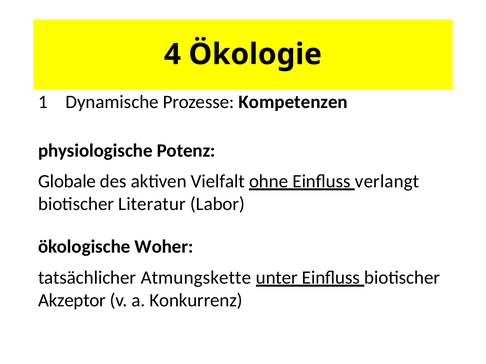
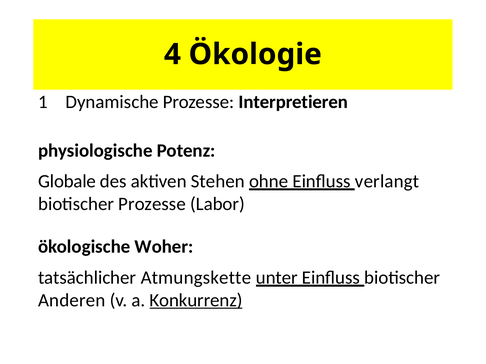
Kompetenzen: Kompetenzen -> Interpretieren
Vielfalt: Vielfalt -> Stehen
biotischer Literatur: Literatur -> Prozesse
Akzeptor: Akzeptor -> Anderen
Konkurrenz underline: none -> present
